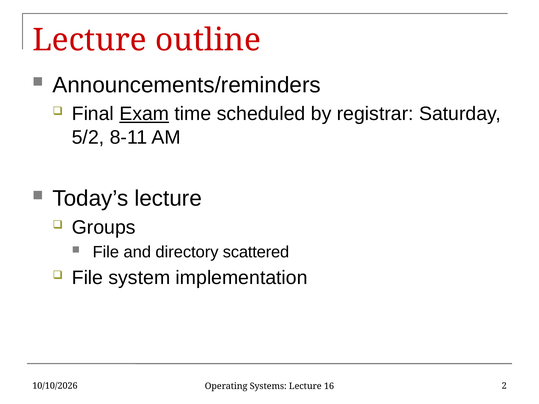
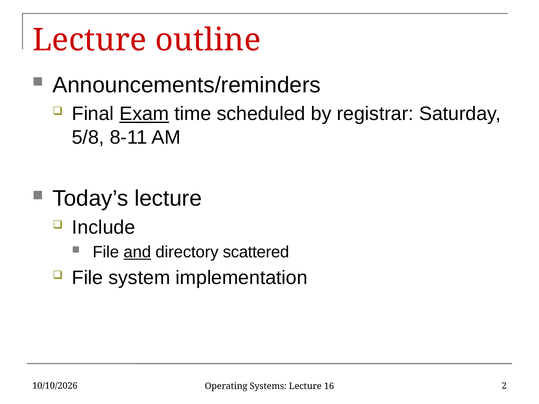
5/2: 5/2 -> 5/8
Groups: Groups -> Include
and underline: none -> present
